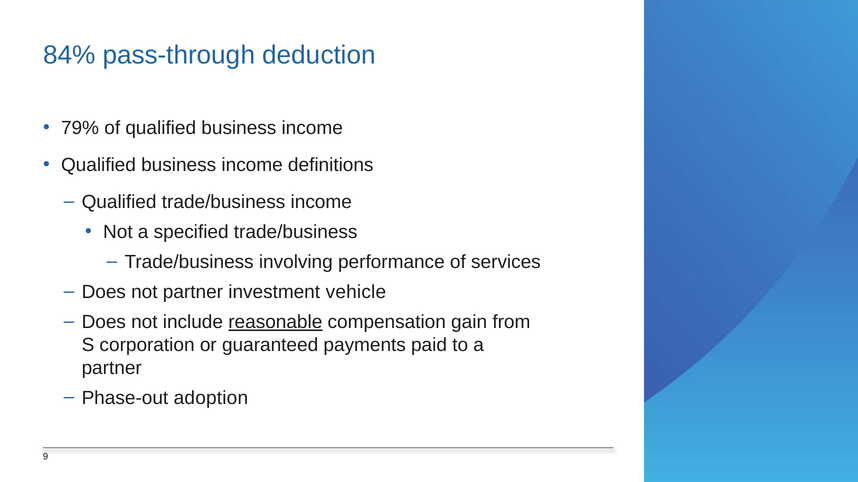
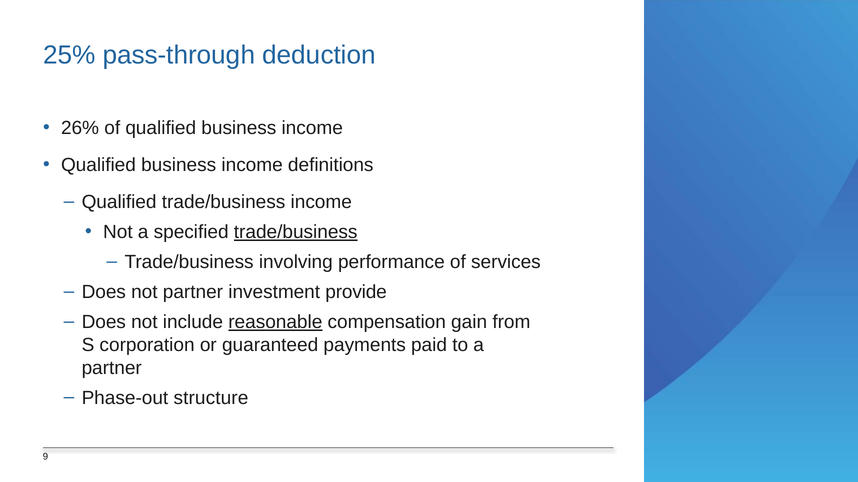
84%: 84% -> 25%
79%: 79% -> 26%
trade/business at (296, 232) underline: none -> present
vehicle: vehicle -> provide
adoption: adoption -> structure
